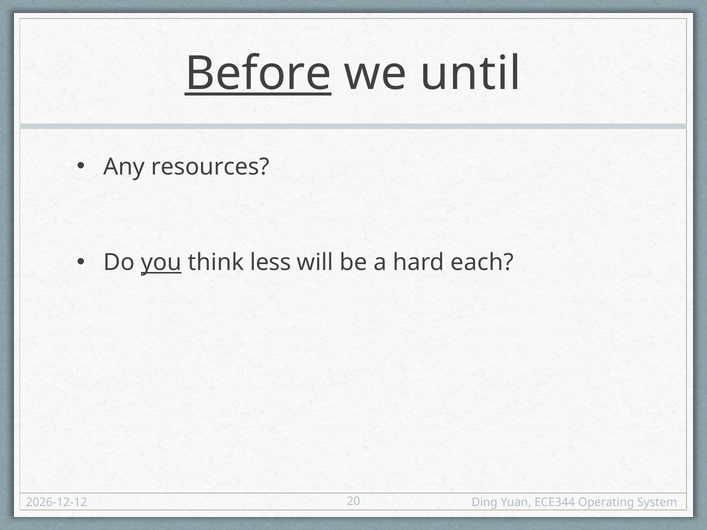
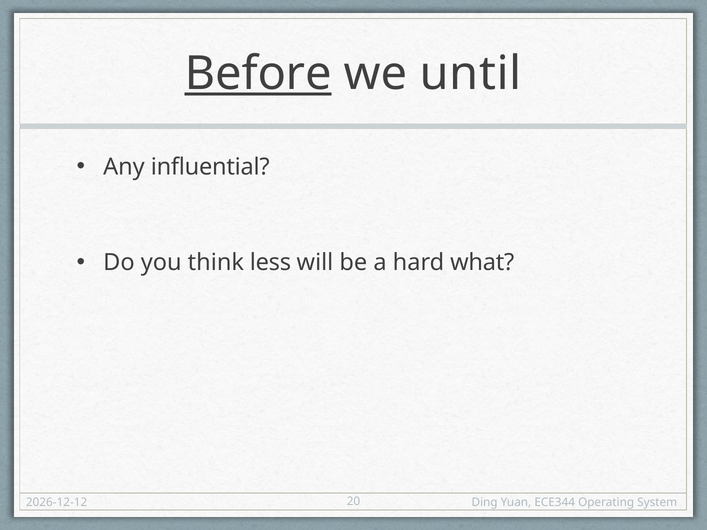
resources: resources -> influential
you underline: present -> none
each: each -> what
